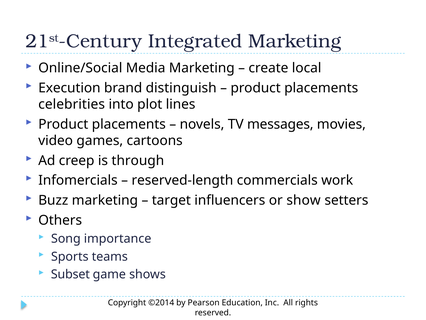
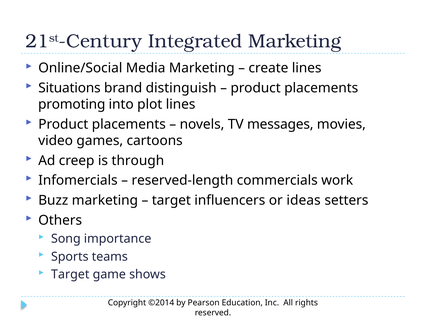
create local: local -> lines
Execution: Execution -> Situations
celebrities: celebrities -> promoting
show: show -> ideas
Subset at (70, 274): Subset -> Target
